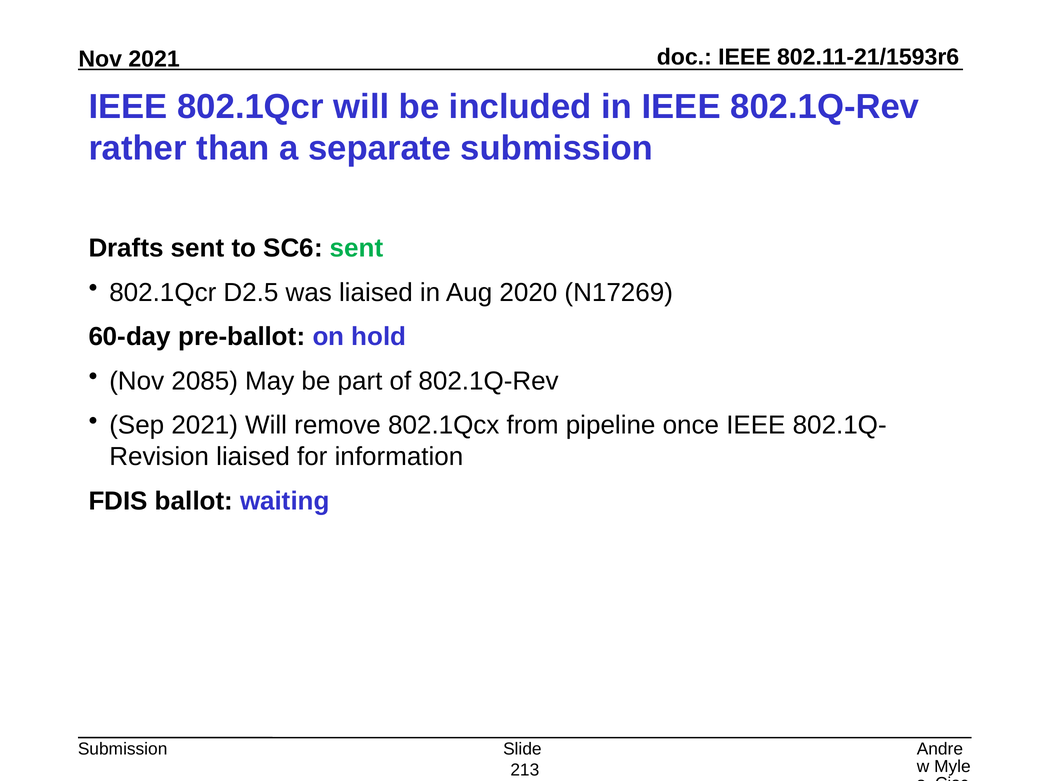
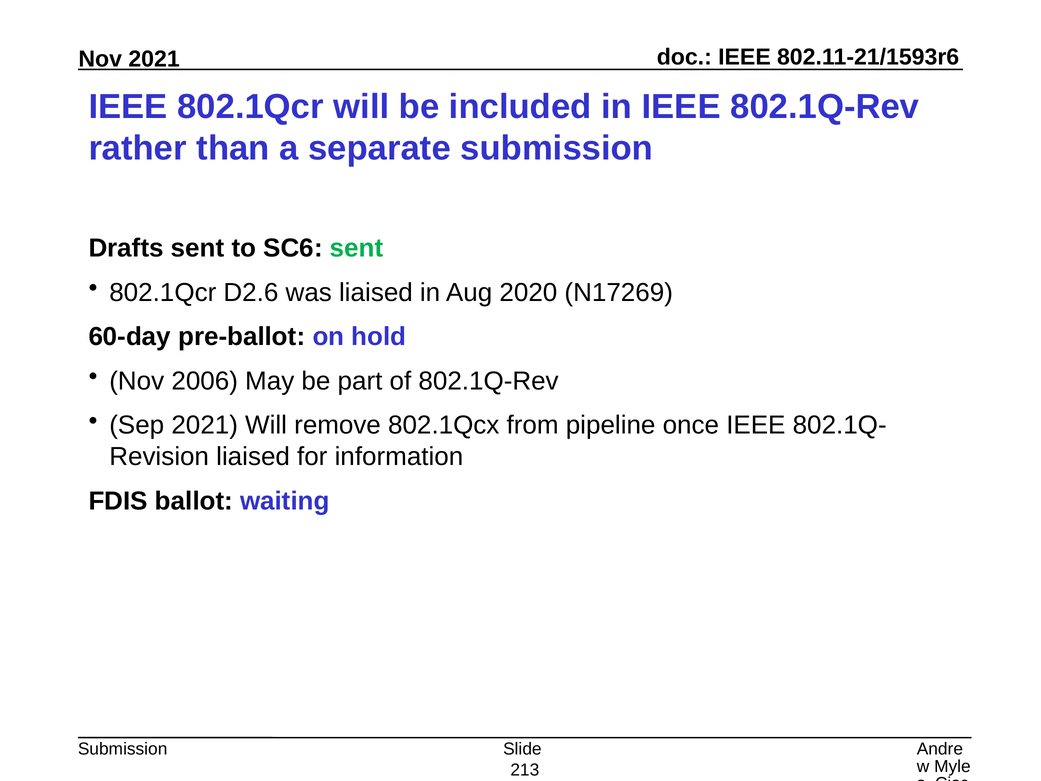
D2.5: D2.5 -> D2.6
2085: 2085 -> 2006
